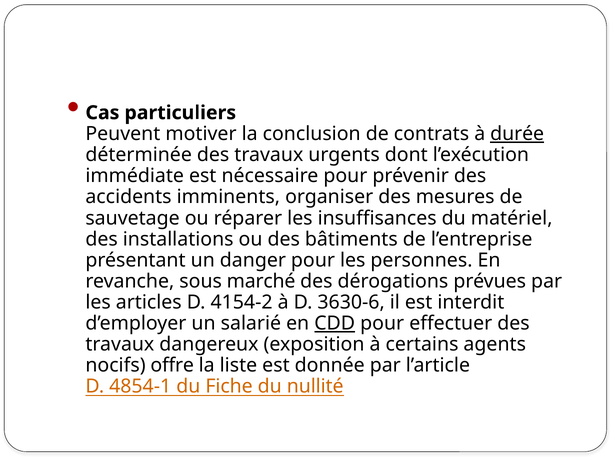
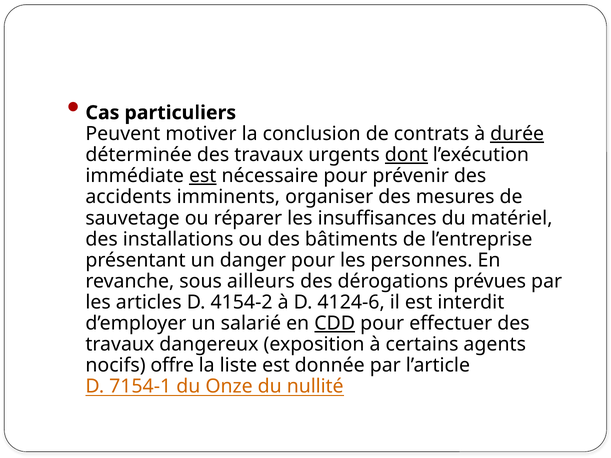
dont underline: none -> present
est at (203, 176) underline: none -> present
marché: marché -> ailleurs
3630-6: 3630-6 -> 4124-6
4854-1: 4854-1 -> 7154-1
Fiche: Fiche -> Onze
